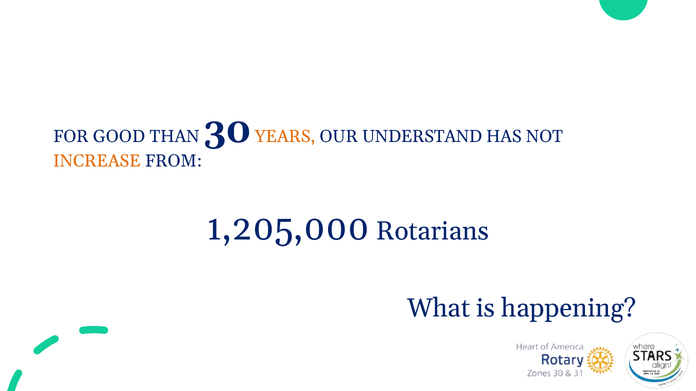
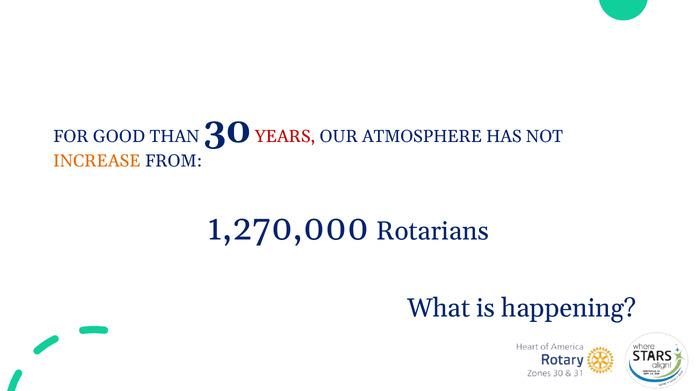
YEARS colour: orange -> red
UNDERSTAND: UNDERSTAND -> ATMOSPHERE
1,205,000: 1,205,000 -> 1,270,000
